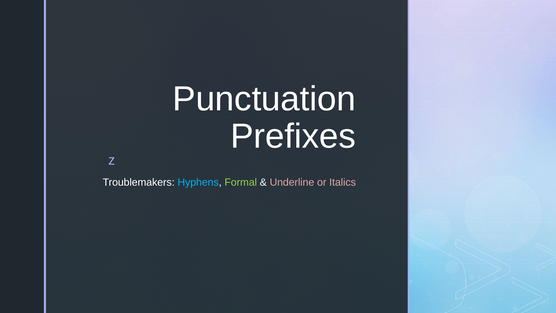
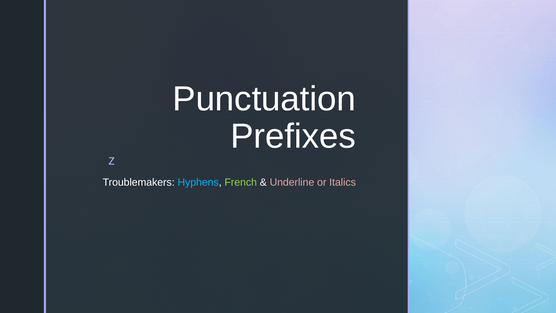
Formal: Formal -> French
